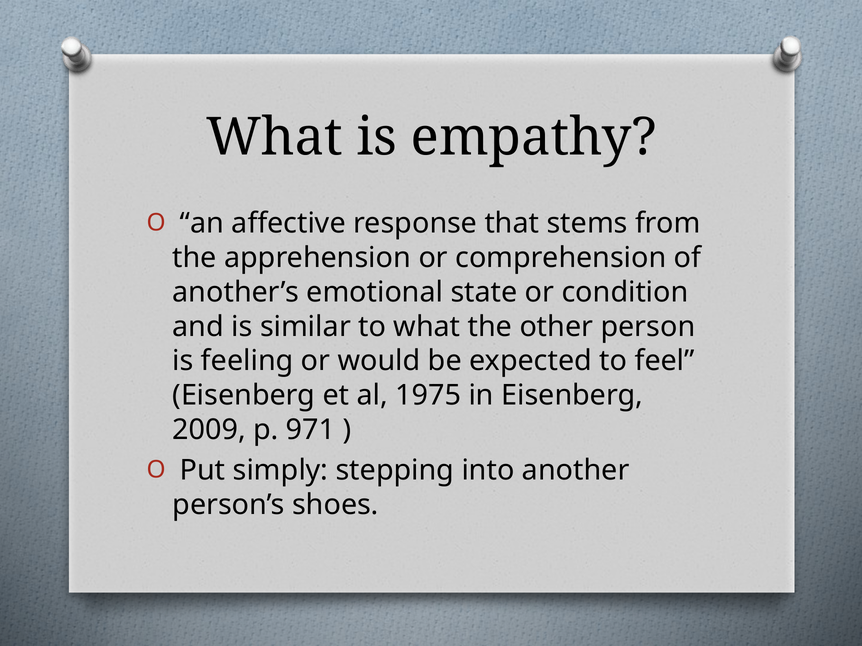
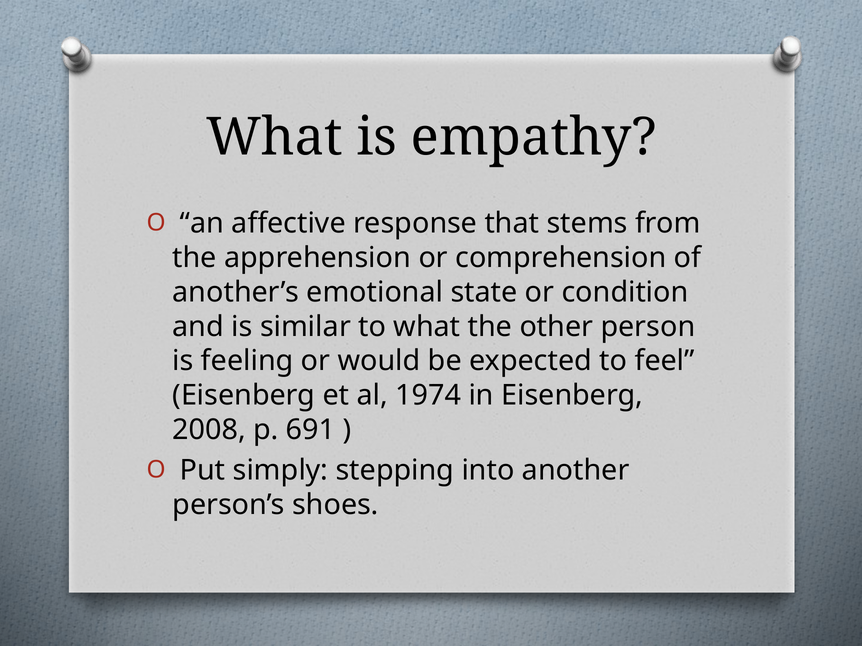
1975: 1975 -> 1974
2009: 2009 -> 2008
971: 971 -> 691
